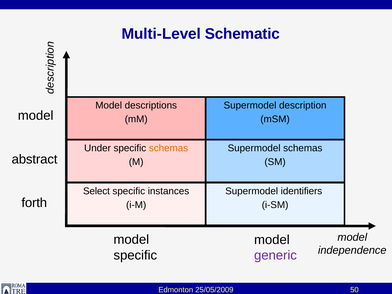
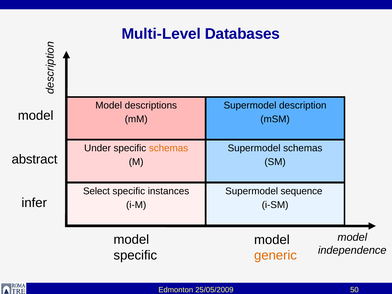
Schematic: Schematic -> Databases
identifiers: identifiers -> sequence
forth: forth -> infer
generic colour: purple -> orange
